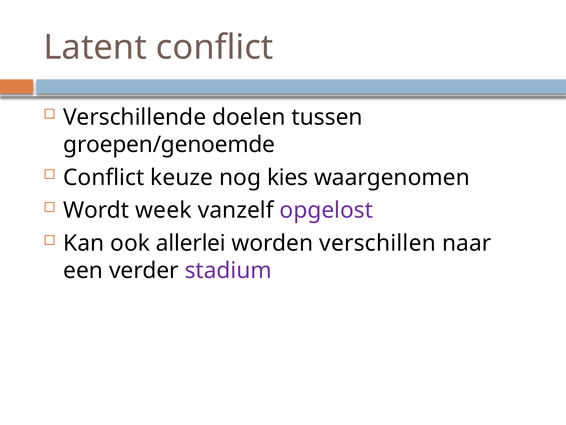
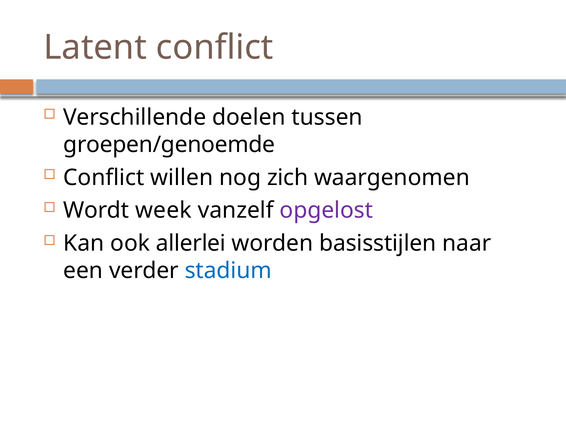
keuze: keuze -> willen
kies: kies -> zich
verschillen: verschillen -> basisstijlen
stadium colour: purple -> blue
